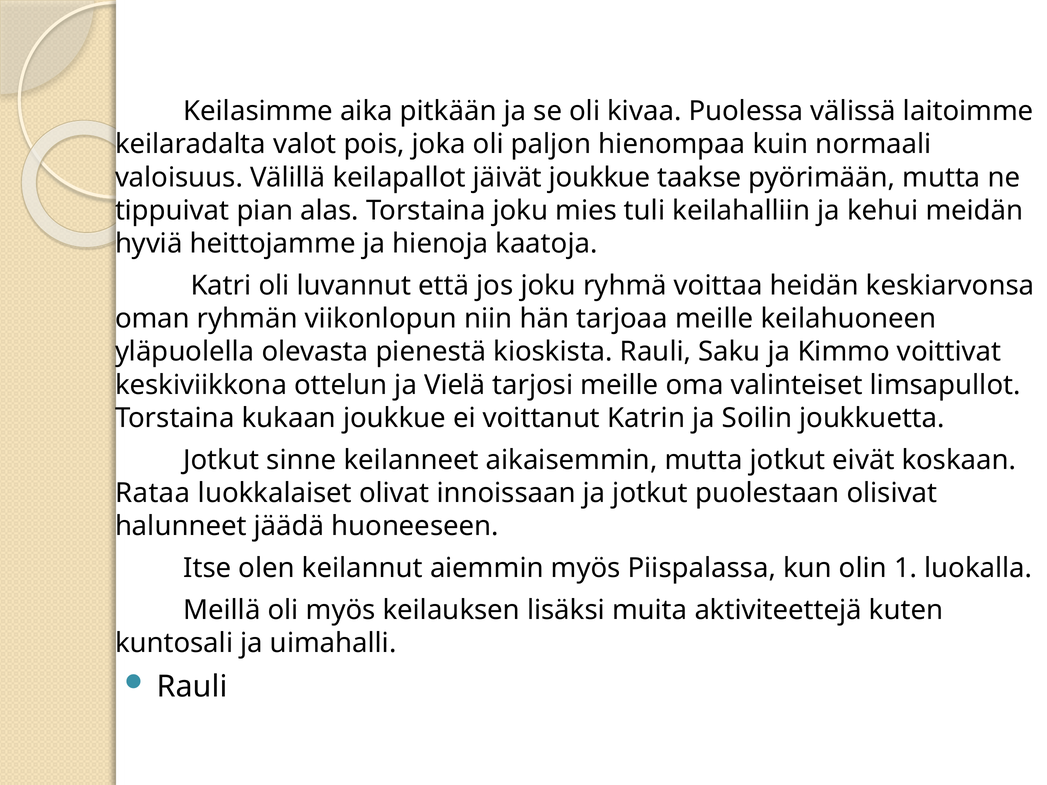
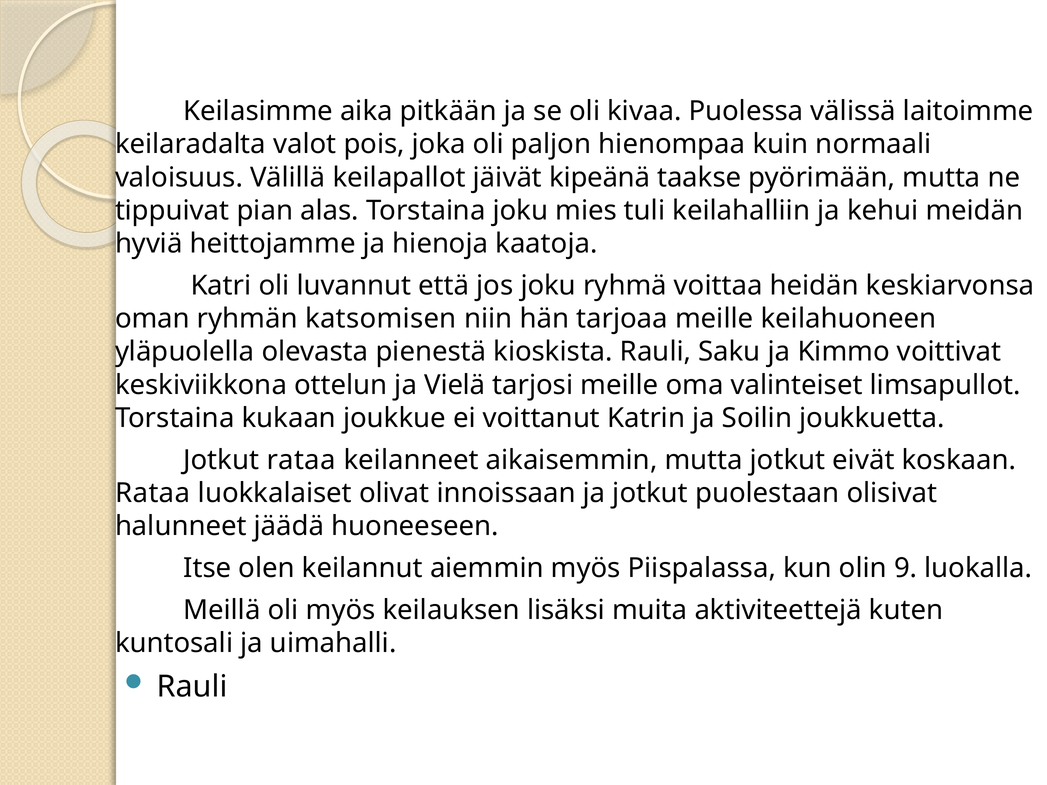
jäivät joukkue: joukkue -> kipeänä
viikonlopun: viikonlopun -> katsomisen
Jotkut sinne: sinne -> rataa
1: 1 -> 9
